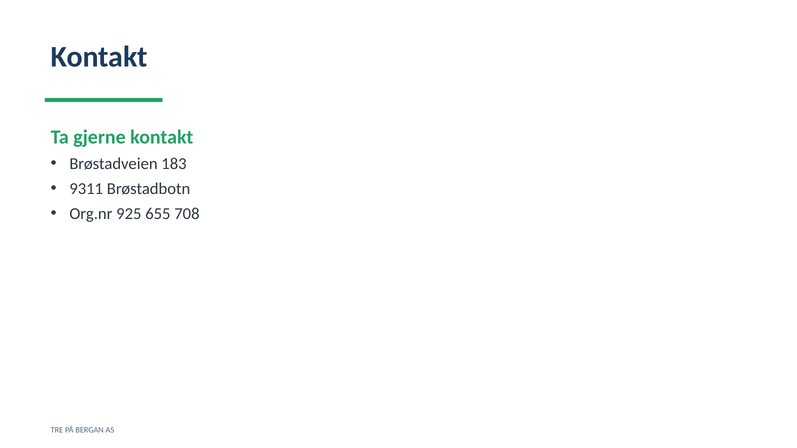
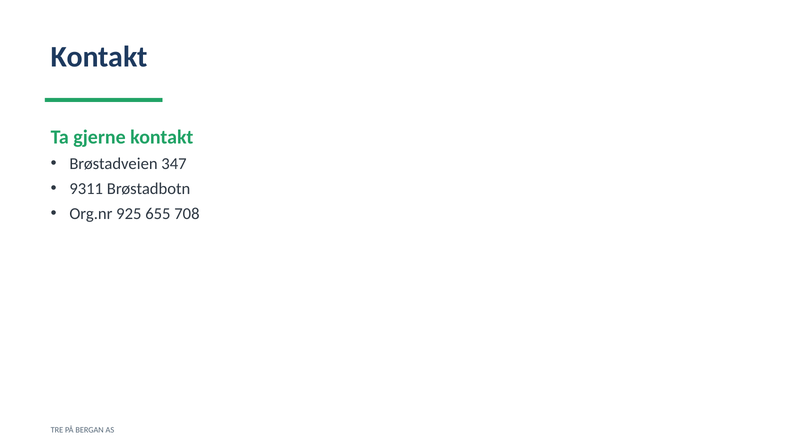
183: 183 -> 347
